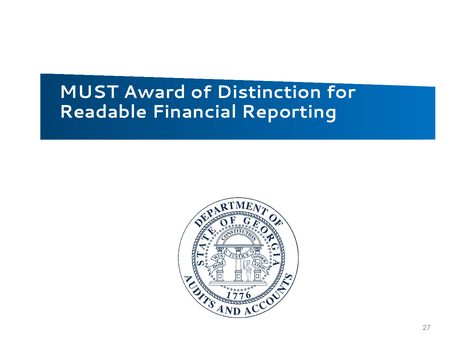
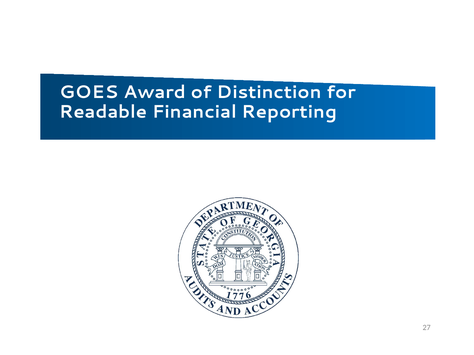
MUST: MUST -> GOES
